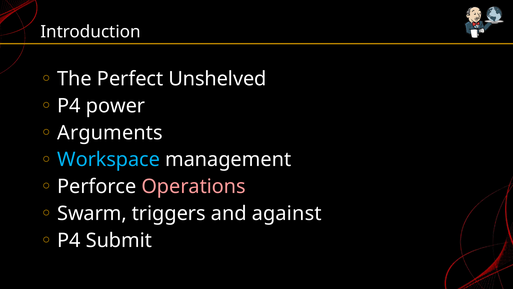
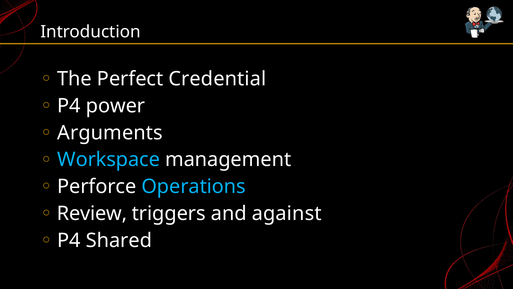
Unshelved: Unshelved -> Credential
Operations colour: pink -> light blue
Swarm: Swarm -> Review
Submit: Submit -> Shared
